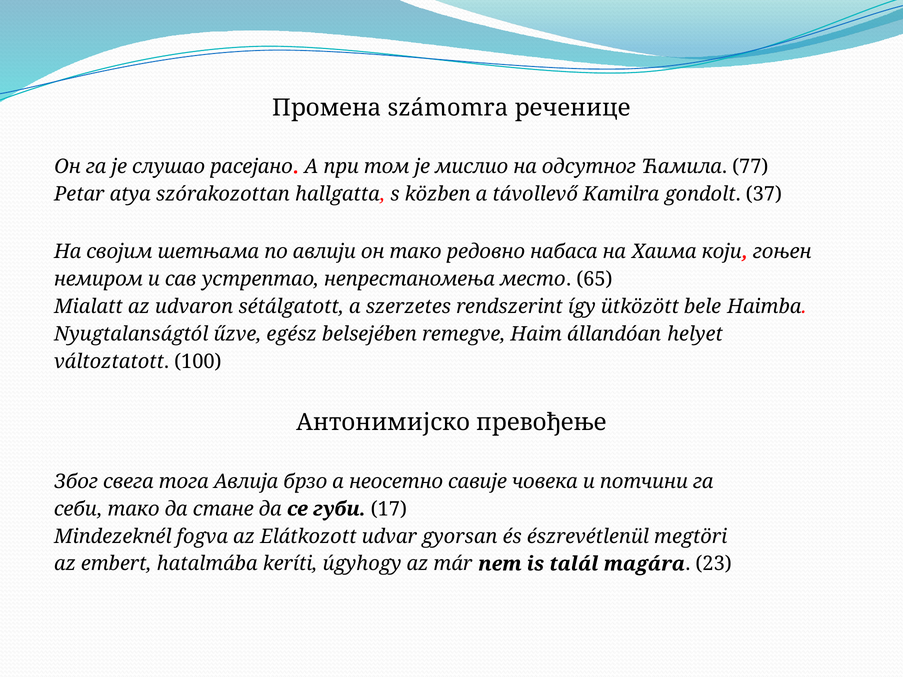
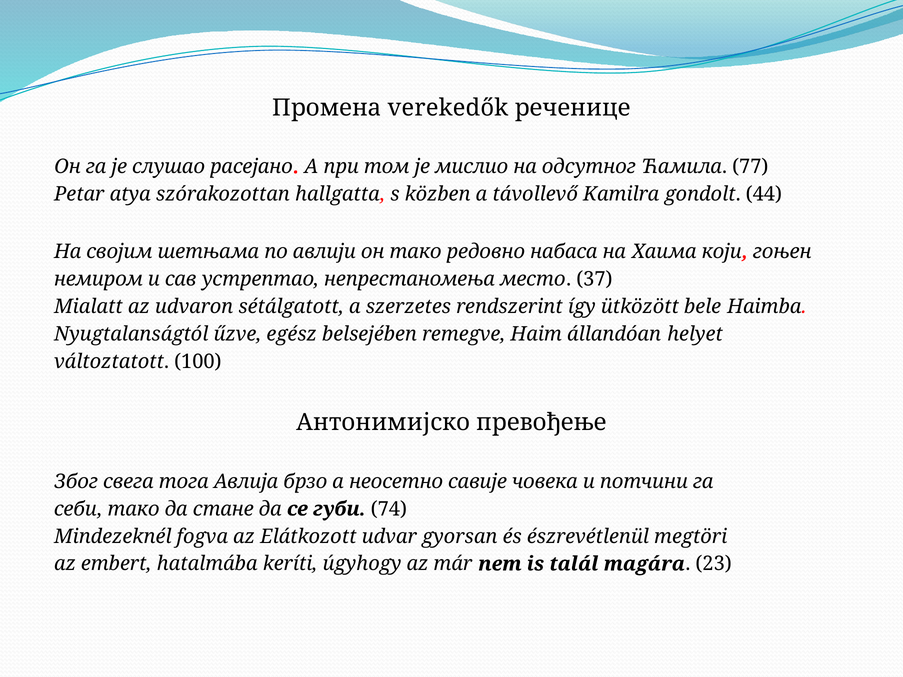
számomra: számomra -> verekedők
37: 37 -> 44
65: 65 -> 37
17: 17 -> 74
